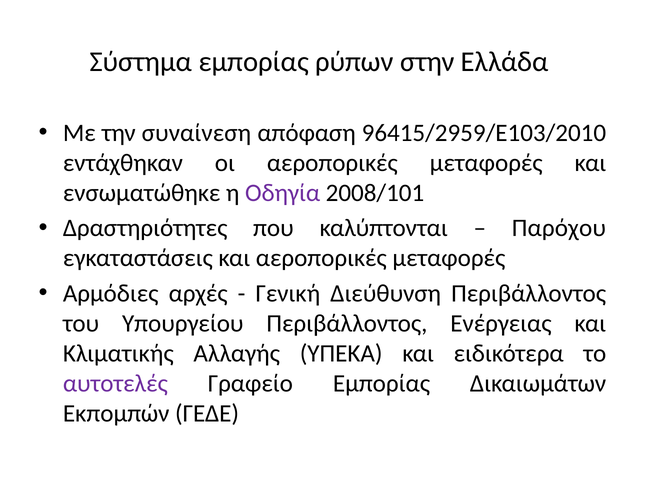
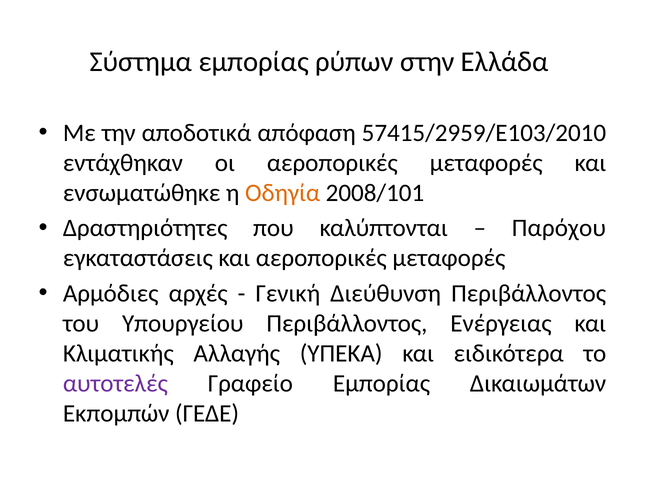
συναίνεση: συναίνεση -> αποδοτικά
96415/2959/Ε103/2010: 96415/2959/Ε103/2010 -> 57415/2959/Ε103/2010
Οδηγία colour: purple -> orange
